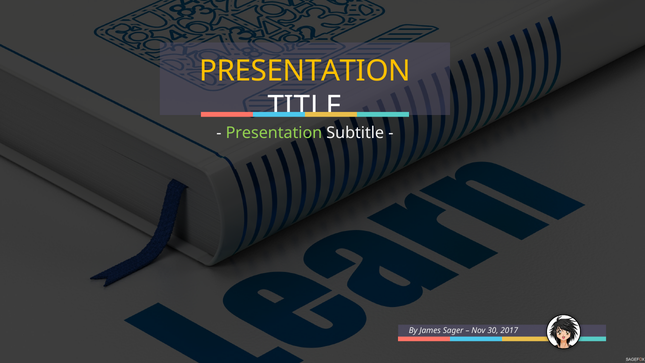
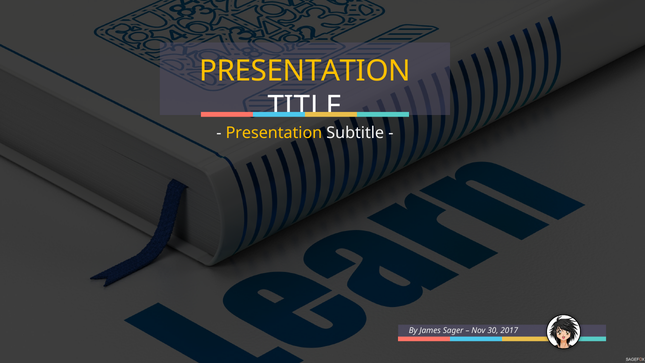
Presentation at (274, 133) colour: light green -> yellow
